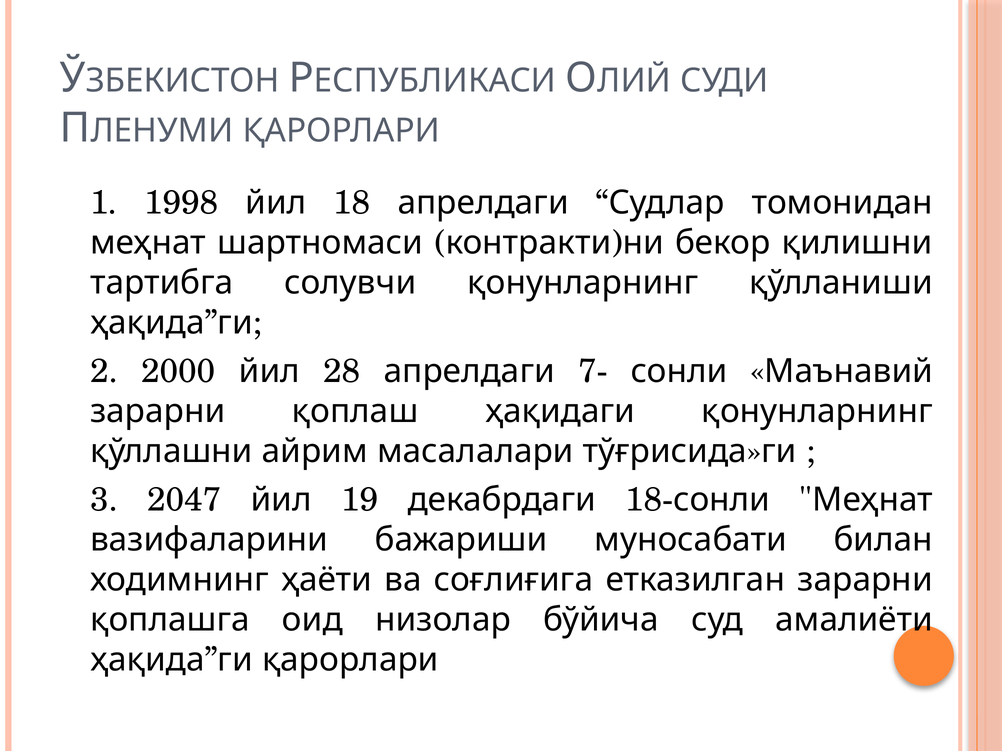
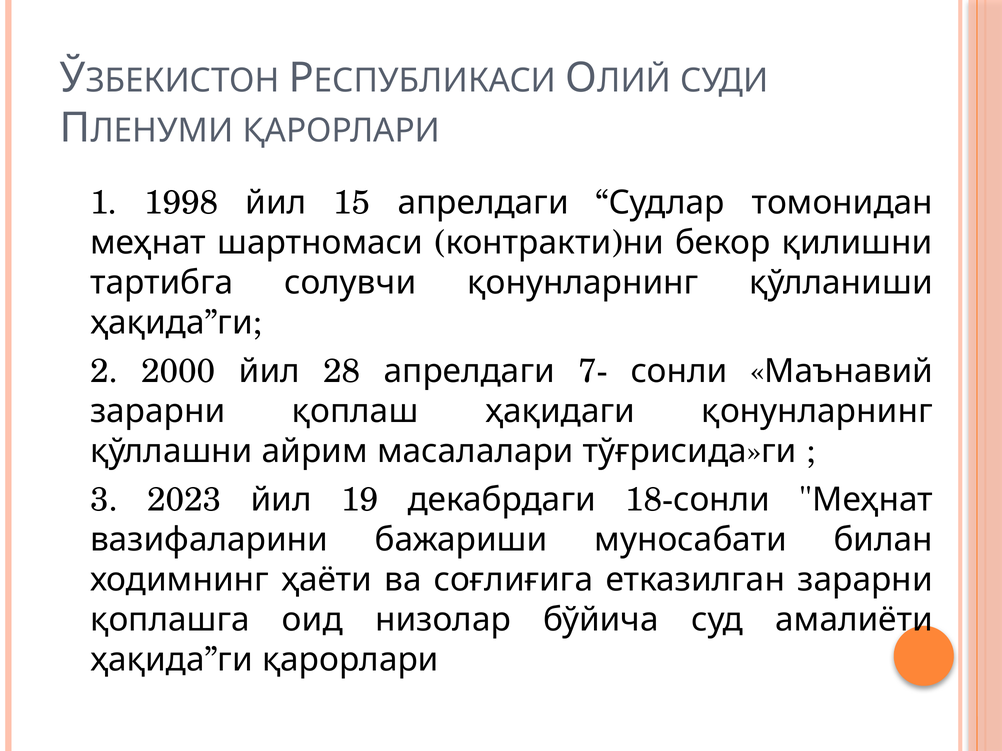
1998 18: 18 -> 15
2047: 2047 -> 2023
